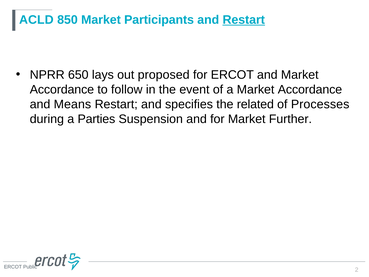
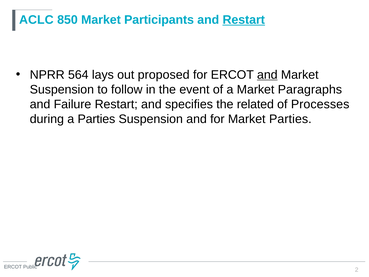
ACLD: ACLD -> ACLC
650: 650 -> 564
and at (267, 75) underline: none -> present
Accordance at (62, 89): Accordance -> Suspension
a Market Accordance: Accordance -> Paragraphs
Means: Means -> Failure
Market Further: Further -> Parties
